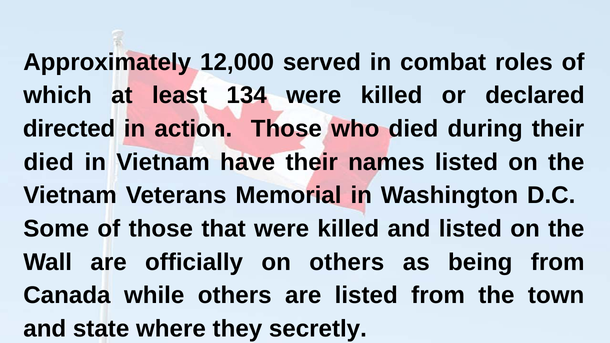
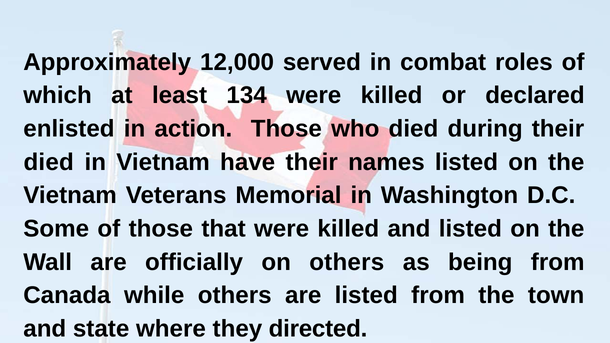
directed: directed -> enlisted
secretly: secretly -> directed
